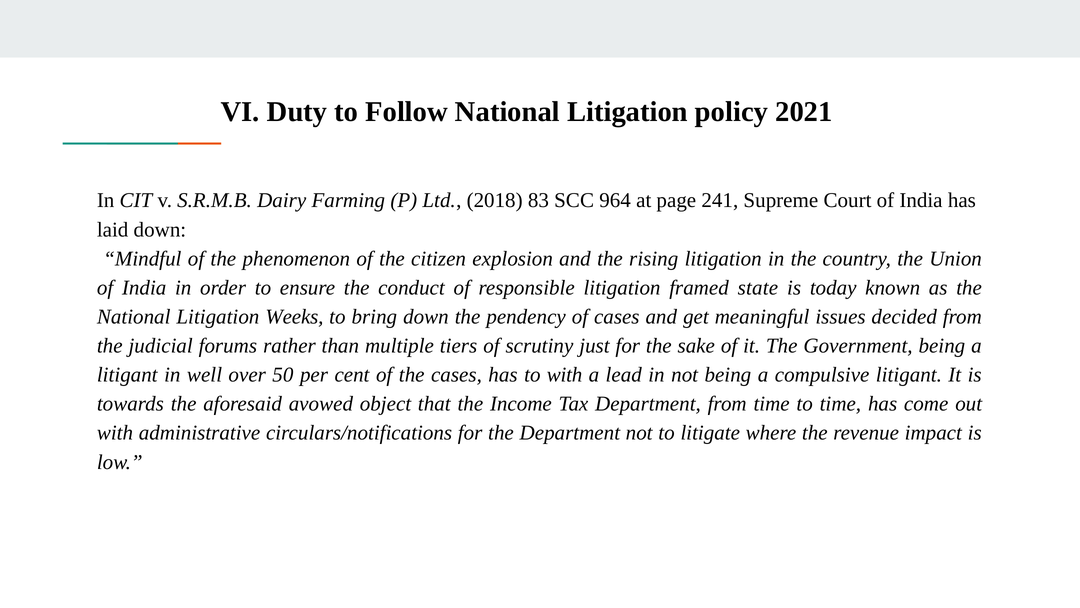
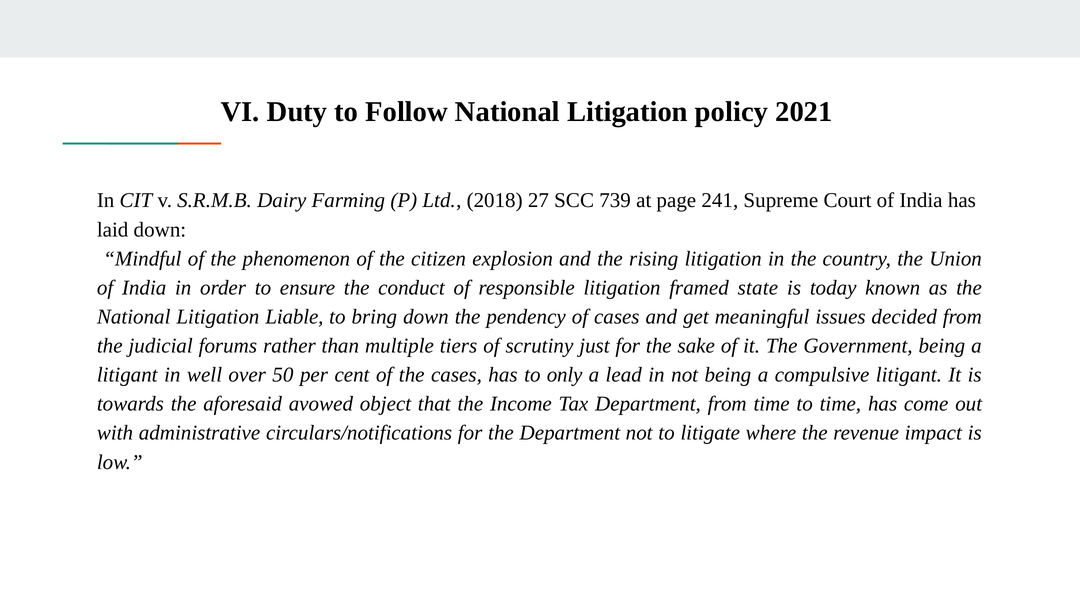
83: 83 -> 27
964: 964 -> 739
Weeks: Weeks -> Liable
to with: with -> only
